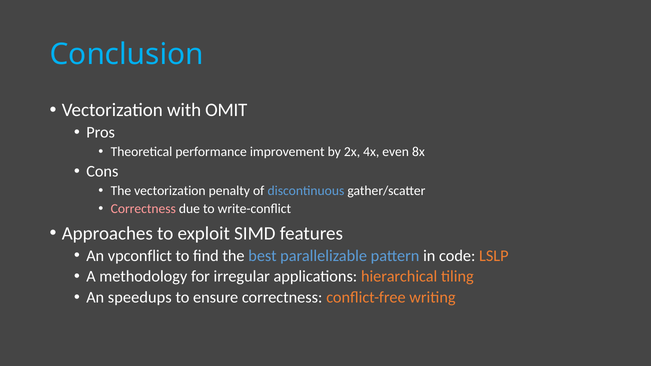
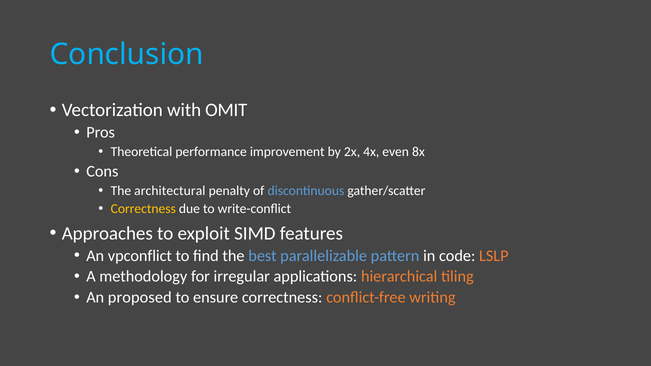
The vectorization: vectorization -> architectural
Correctness at (143, 209) colour: pink -> yellow
speedups: speedups -> proposed
